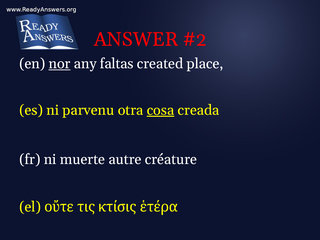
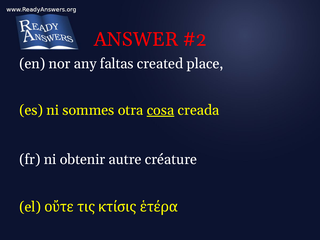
nor underline: present -> none
parvenu: parvenu -> sommes
muerte: muerte -> obtenir
